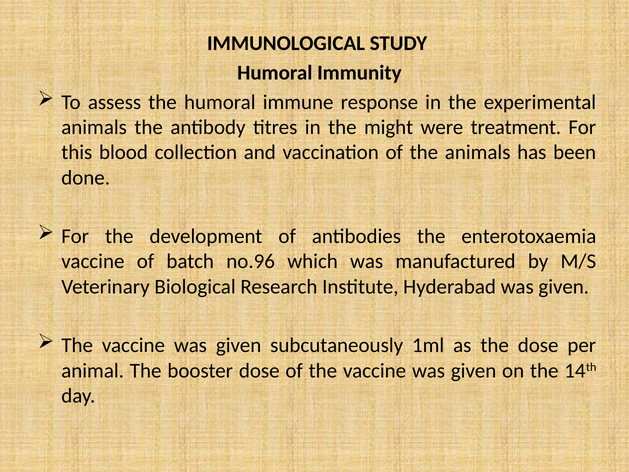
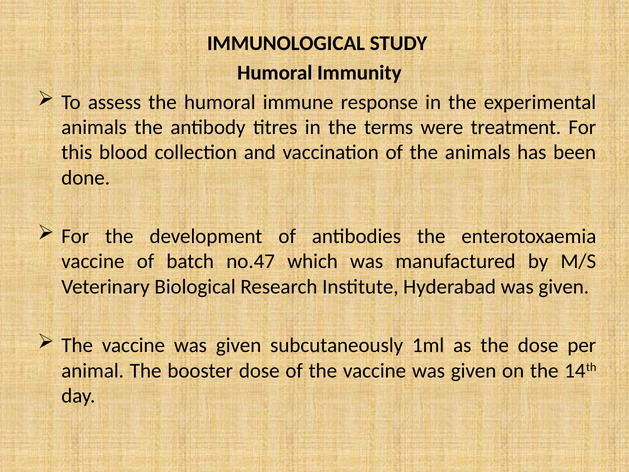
might: might -> terms
no.96: no.96 -> no.47
